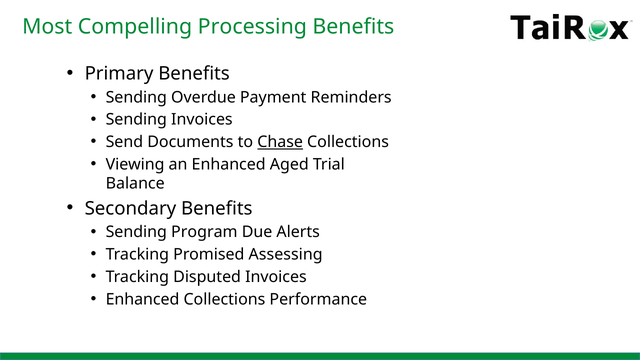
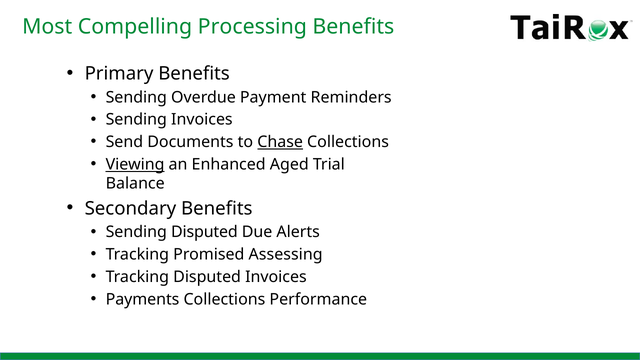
Viewing underline: none -> present
Sending Program: Program -> Disputed
Enhanced at (143, 299): Enhanced -> Payments
